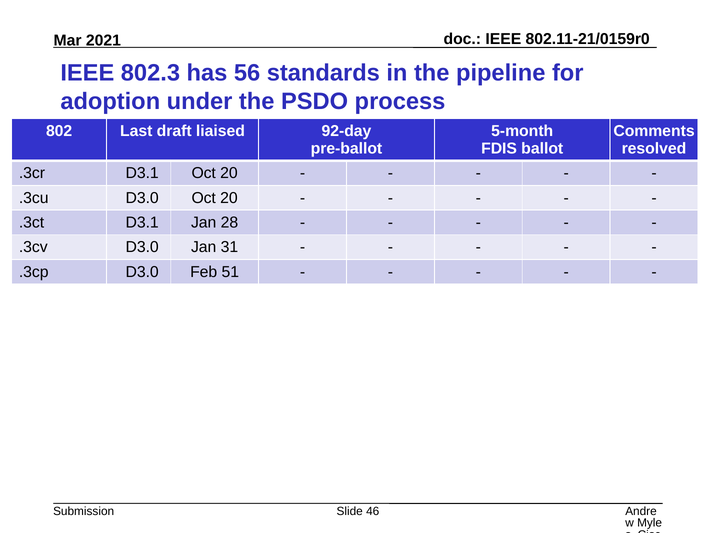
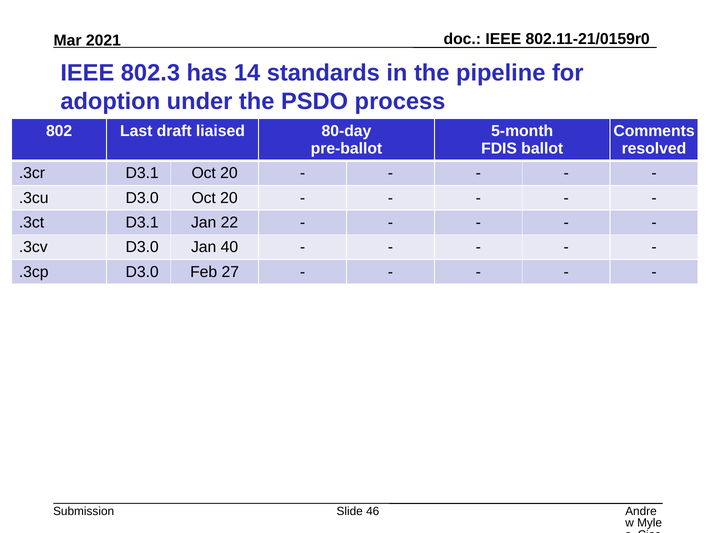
56: 56 -> 14
92-day: 92-day -> 80-day
28: 28 -> 22
31: 31 -> 40
51: 51 -> 27
